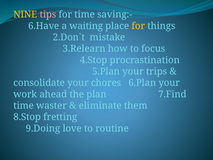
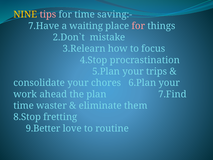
6.Have: 6.Have -> 7.Have
for at (138, 26) colour: yellow -> pink
9.Doing: 9.Doing -> 9.Better
